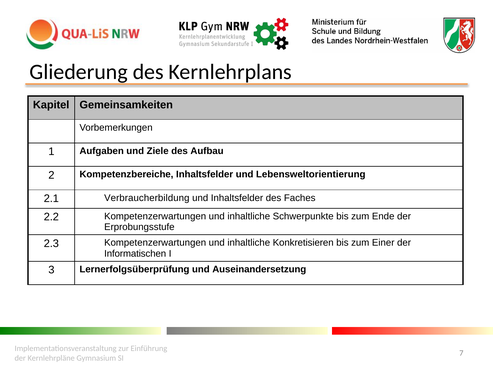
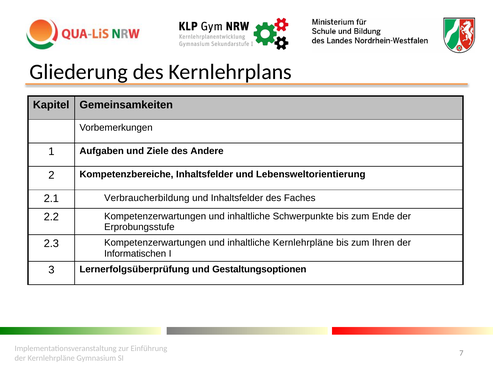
Aufbau: Aufbau -> Andere
inhaltliche Konkretisieren: Konkretisieren -> Kernlehrpläne
Einer: Einer -> Ihren
Auseinandersetzung: Auseinandersetzung -> Gestaltungsoptionen
